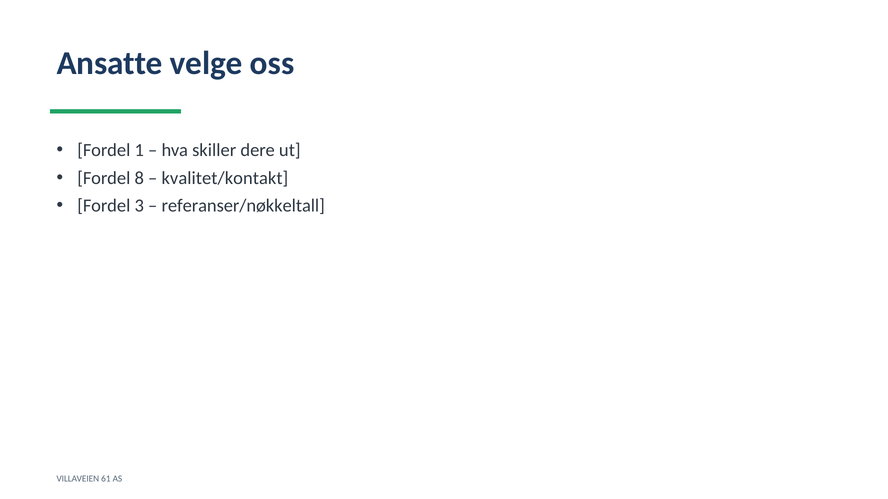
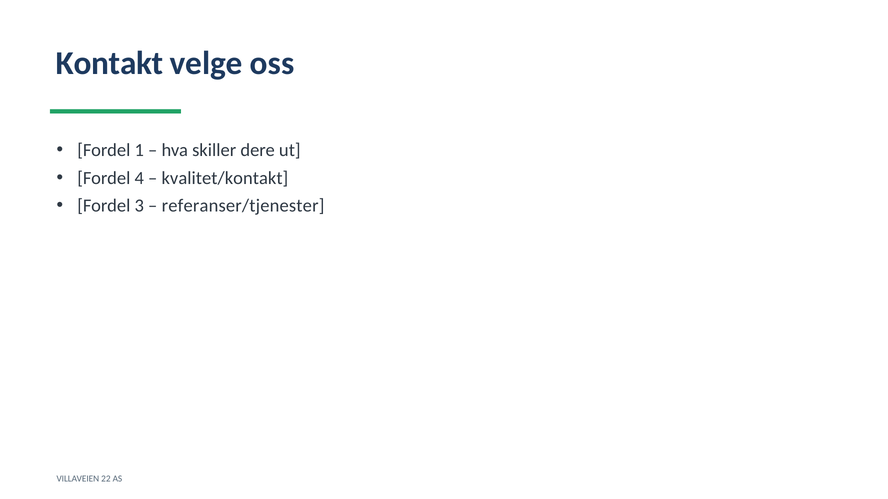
Ansatte: Ansatte -> Kontakt
8: 8 -> 4
referanser/nøkkeltall: referanser/nøkkeltall -> referanser/tjenester
61: 61 -> 22
